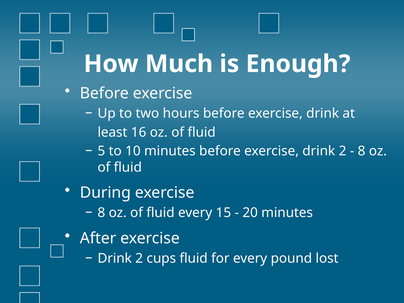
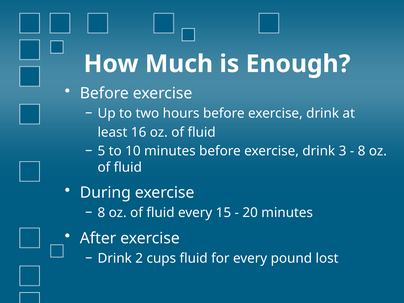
exercise drink 2: 2 -> 3
